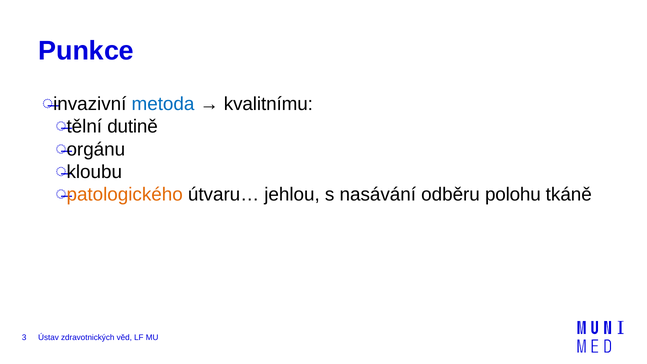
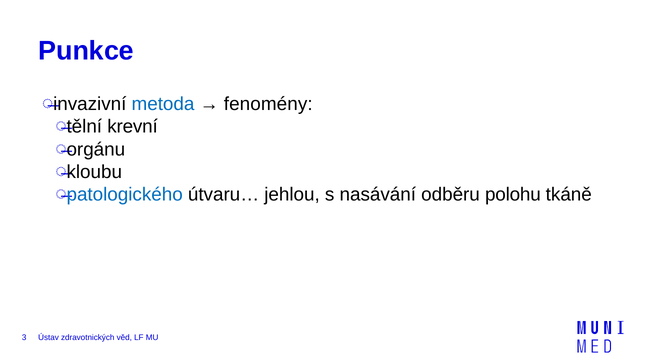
kvalitnímu: kvalitnímu -> fenomény
dutině: dutině -> krevní
patologického colour: orange -> blue
